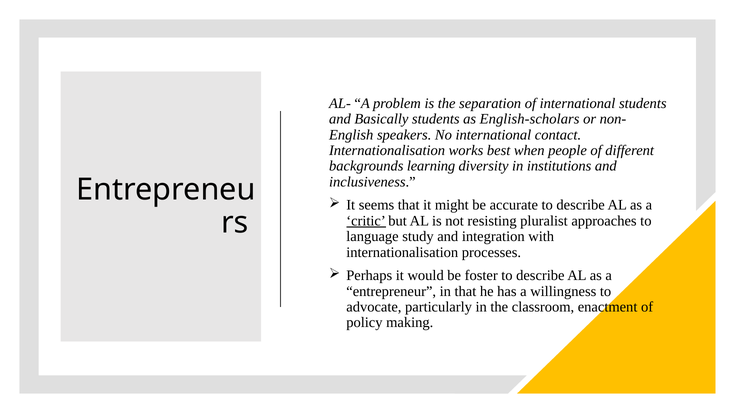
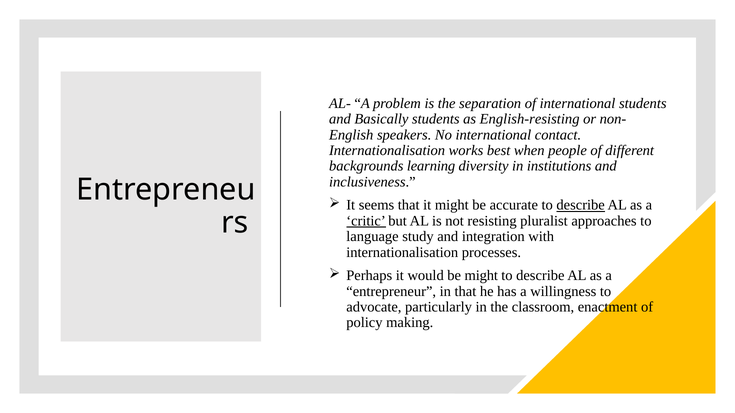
English-scholars: English-scholars -> English-resisting
describe at (581, 205) underline: none -> present
be foster: foster -> might
